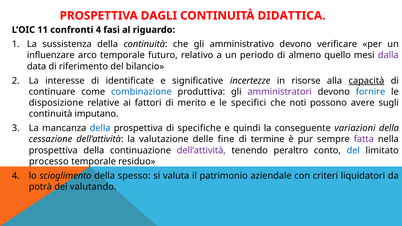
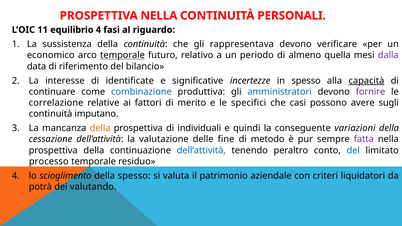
PROSPETTIVA DAGLI: DAGLI -> NELLA
DIDATTICA: DIDATTICA -> PERSONALI
confronti: confronti -> equilibrio
amministrativo: amministrativo -> rappresentava
influenzare: influenzare -> economico
temporale at (122, 55) underline: none -> present
quello: quello -> quella
in risorse: risorse -> spesso
amministratori colour: purple -> blue
fornire colour: blue -> purple
disposizione: disposizione -> correlazione
noti: noti -> casi
della at (100, 128) colour: blue -> orange
specifiche: specifiche -> individuali
termine: termine -> metodo
dell’attività at (201, 150) colour: purple -> blue
